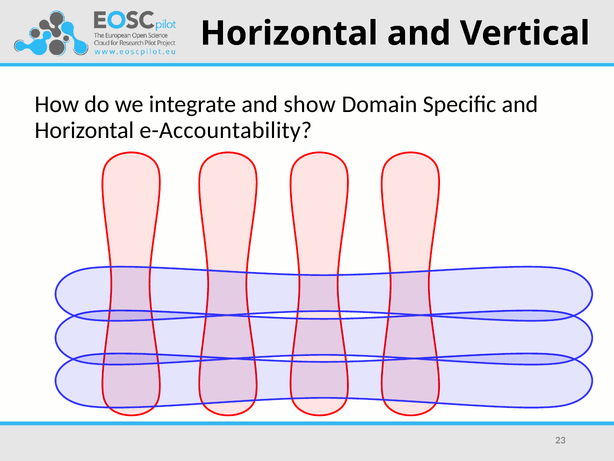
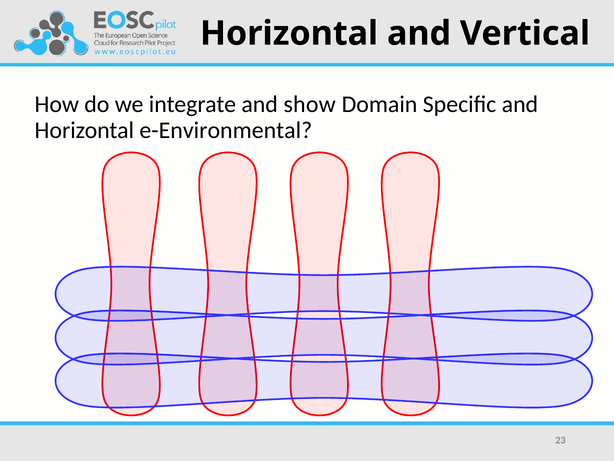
e-Accountability: e-Accountability -> e-Environmental
